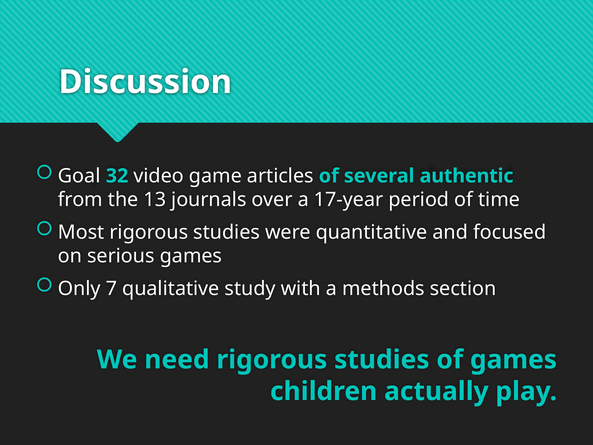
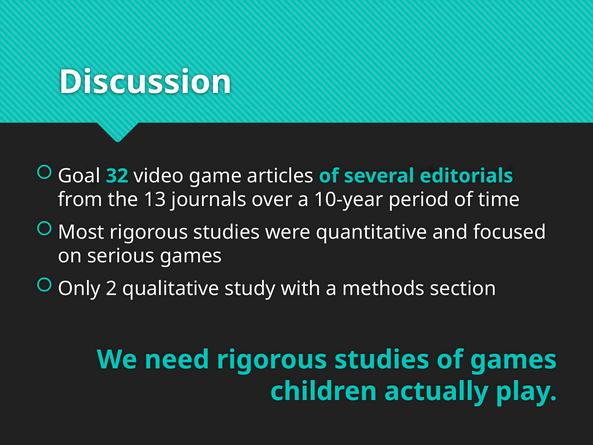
authentic: authentic -> editorials
17-year: 17-year -> 10-year
7: 7 -> 2
